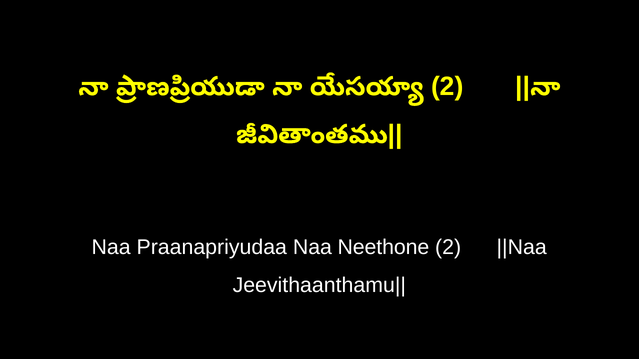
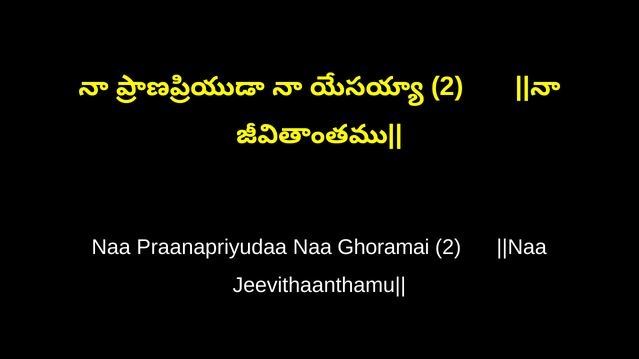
Neethone: Neethone -> Ghoramai
